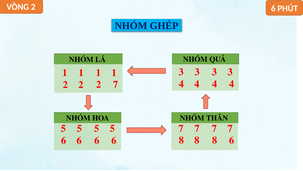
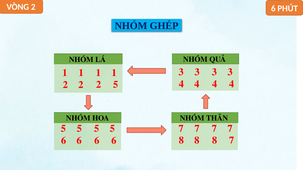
2 7: 7 -> 5
6 at (232, 140): 6 -> 7
